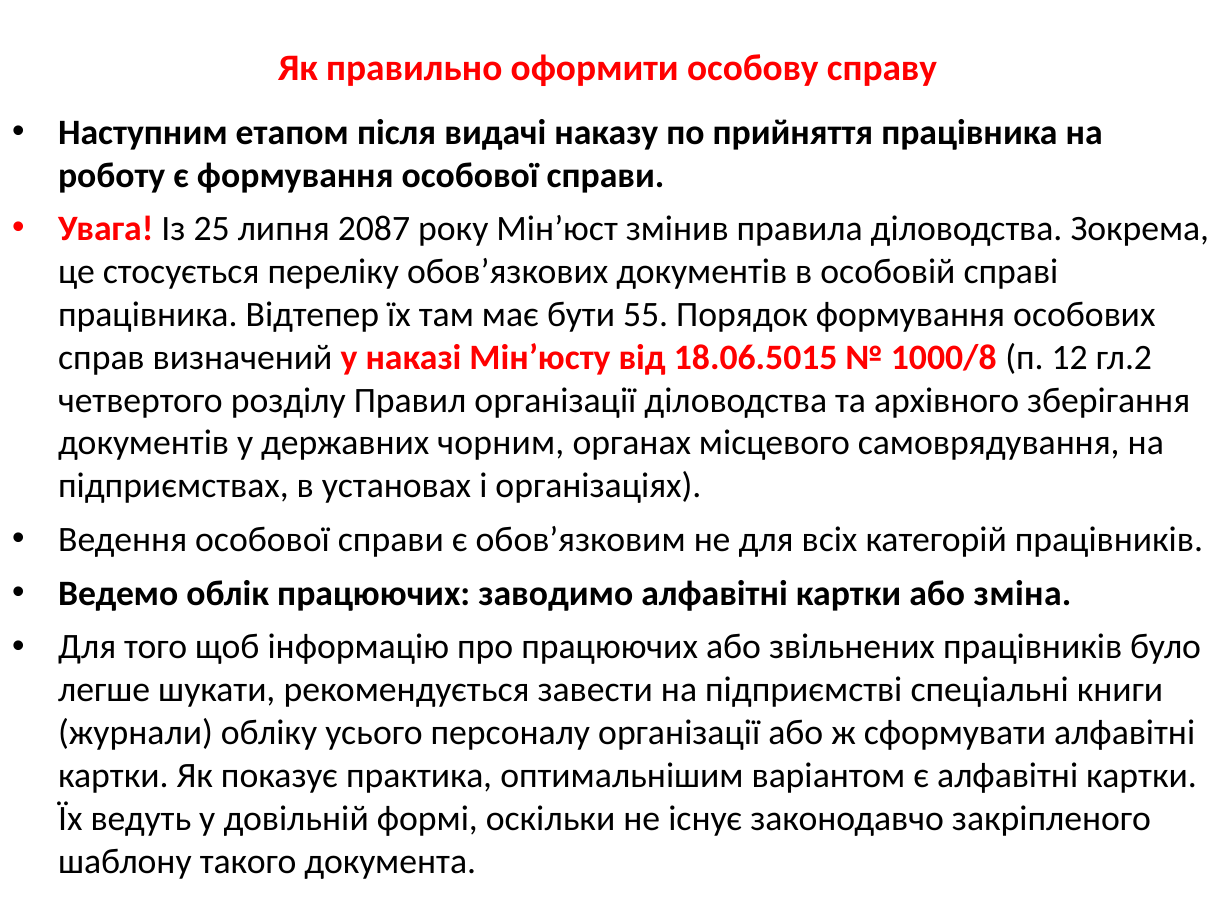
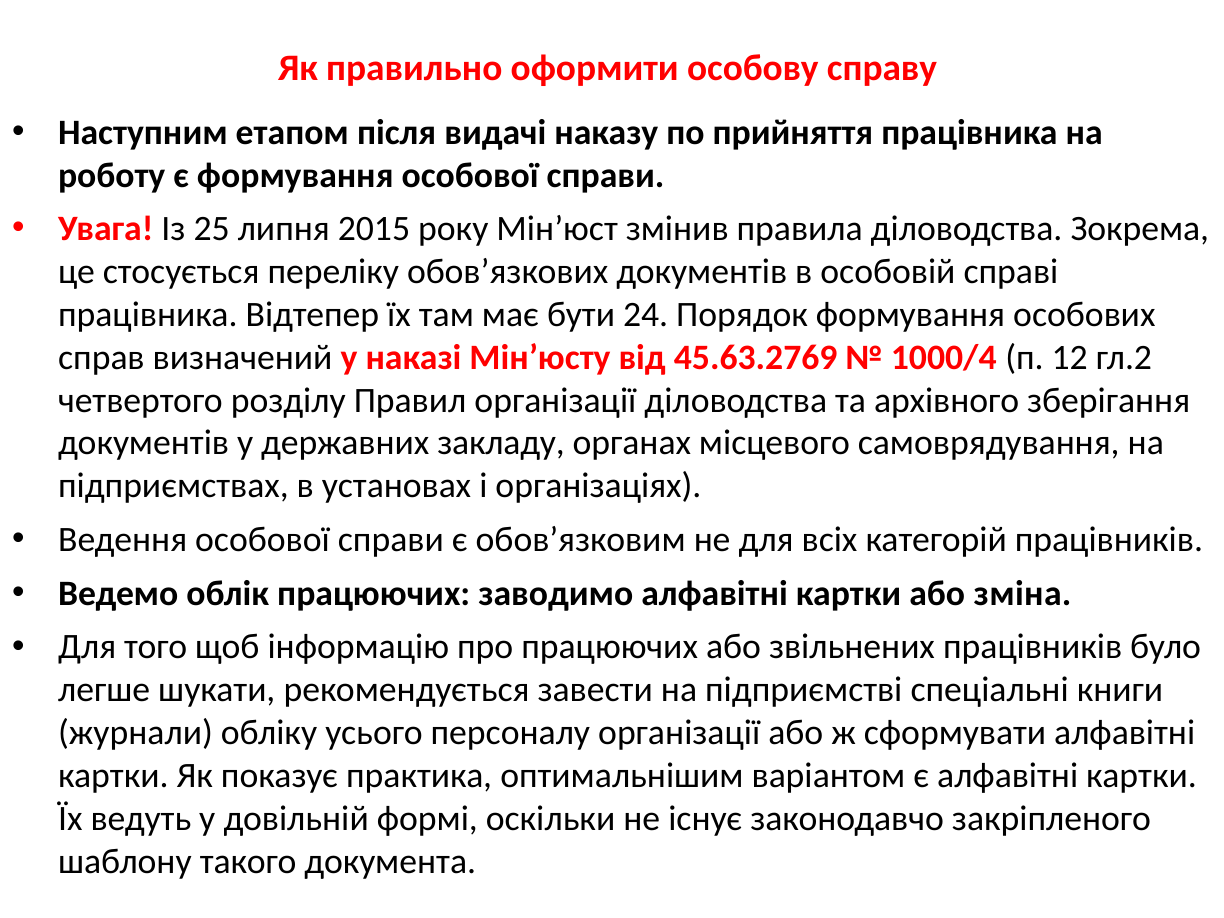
2087: 2087 -> 2015
55: 55 -> 24
18.06.5015: 18.06.5015 -> 45.63.2769
1000/8: 1000/8 -> 1000/4
чорним: чорним -> закладу
